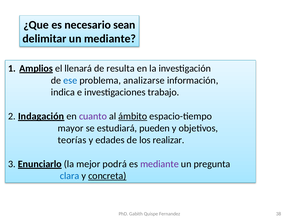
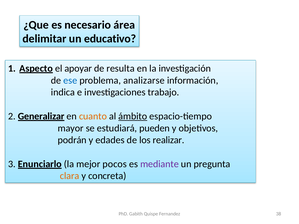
sean: sean -> área
un mediante: mediante -> educativo
Amplios: Amplios -> Aspecto
llenará: llenará -> apoyar
Indagación: Indagación -> Generalizar
cuanto colour: purple -> orange
teorías: teorías -> podrán
podrá: podrá -> pocos
clara colour: blue -> orange
concreta underline: present -> none
